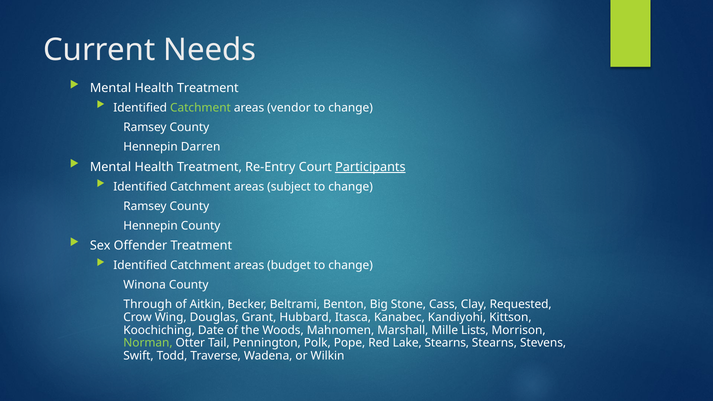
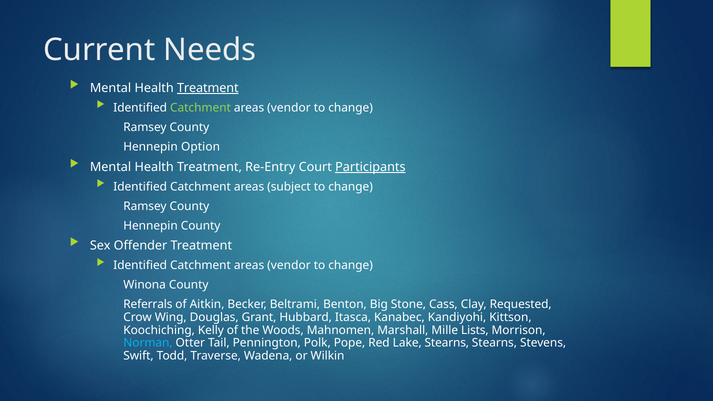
Treatment at (208, 88) underline: none -> present
Darren: Darren -> Option
budget at (289, 266): budget -> vendor
Through: Through -> Referrals
Date: Date -> Kelly
Norman colour: light green -> light blue
